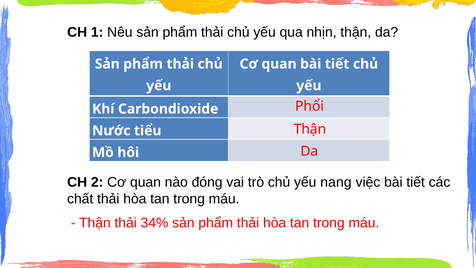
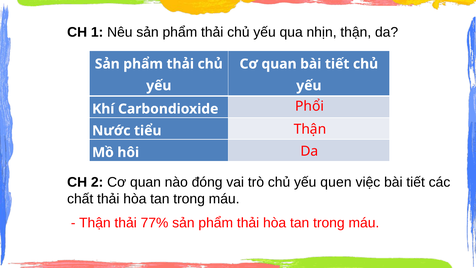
nang: nang -> quen
34%: 34% -> 77%
